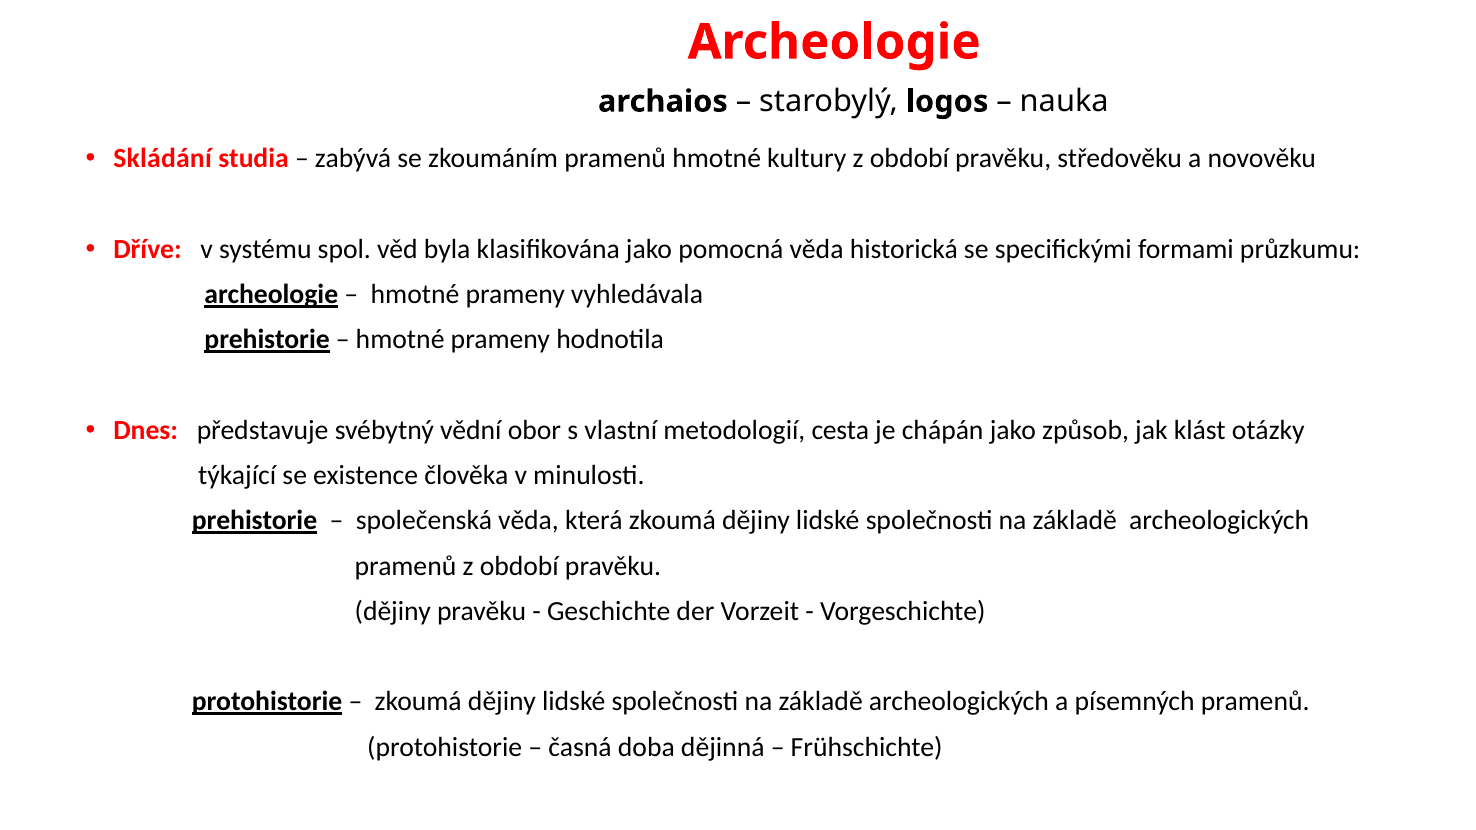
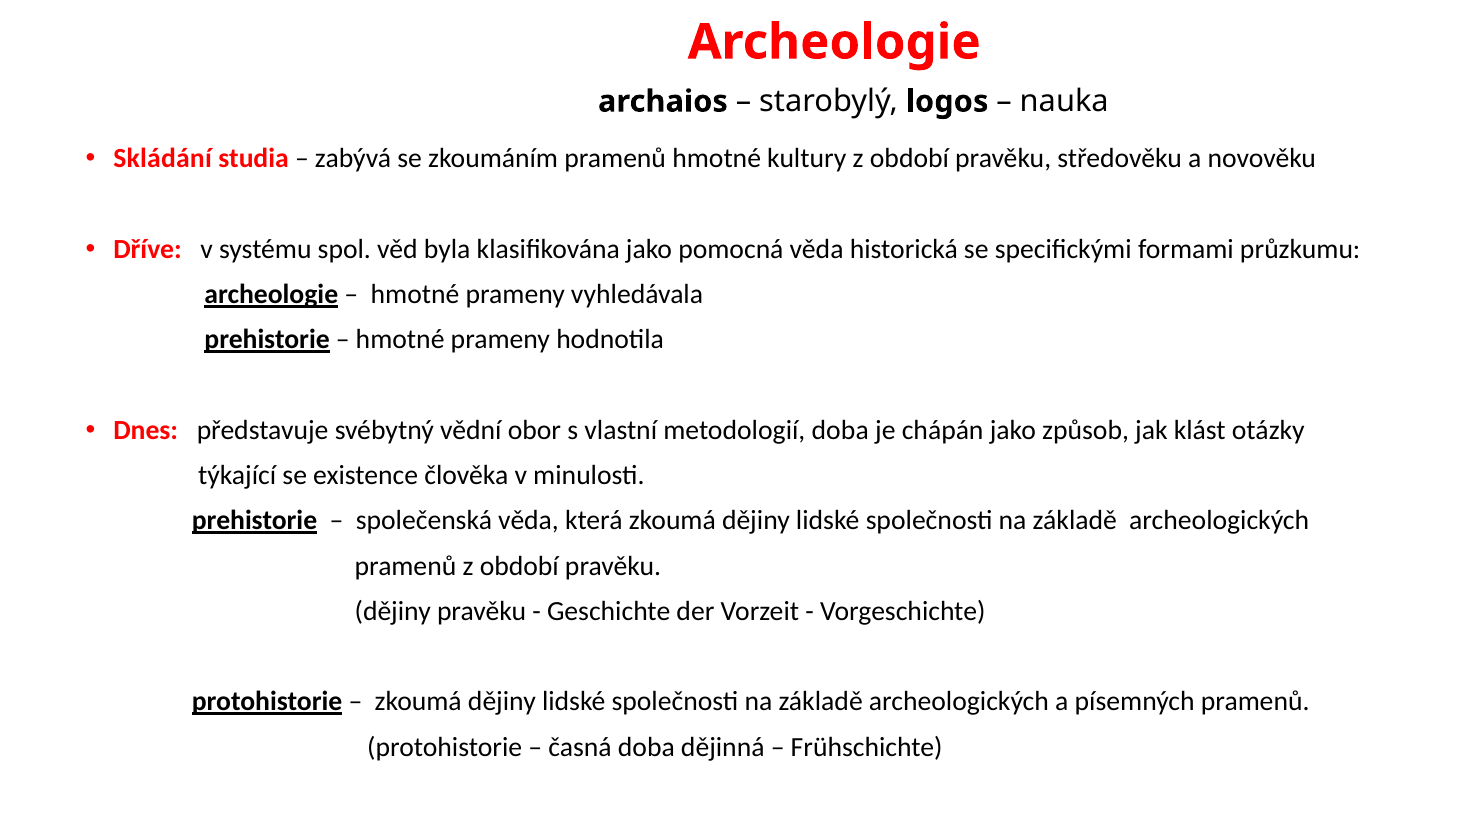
metodologií cesta: cesta -> doba
